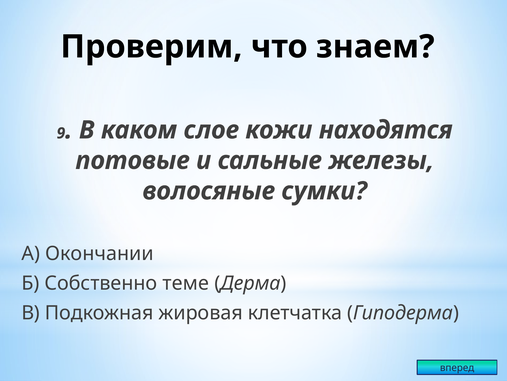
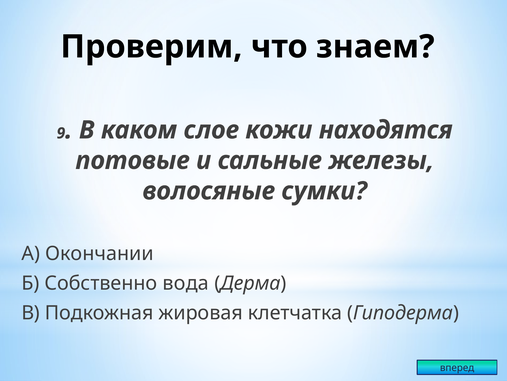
теме: теме -> вода
